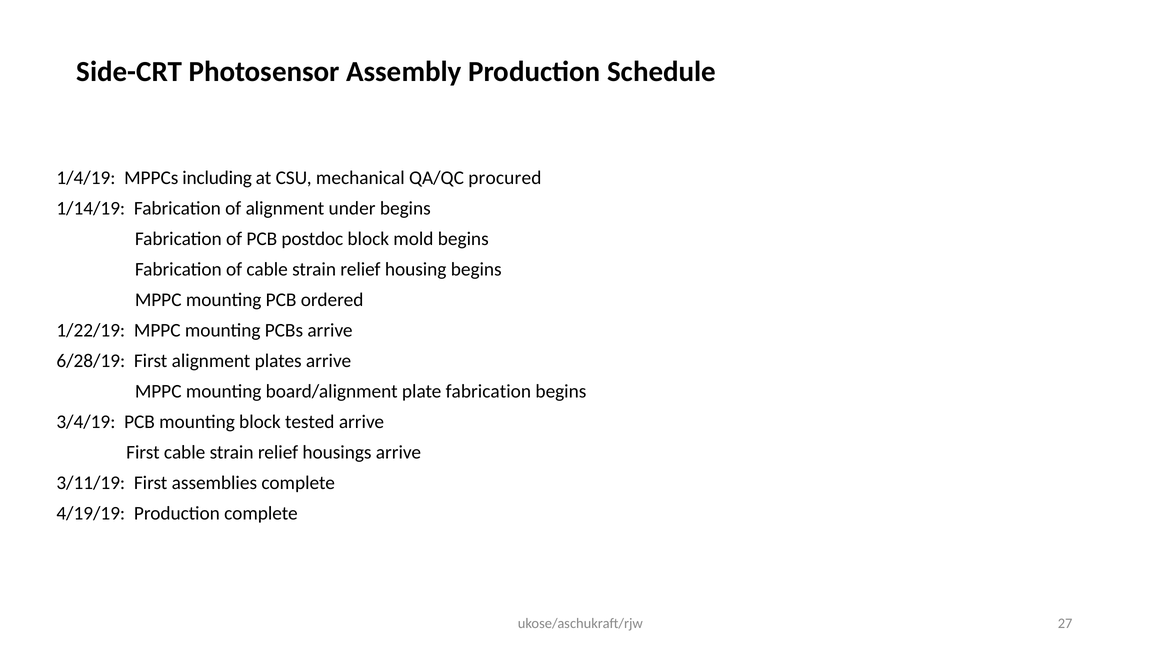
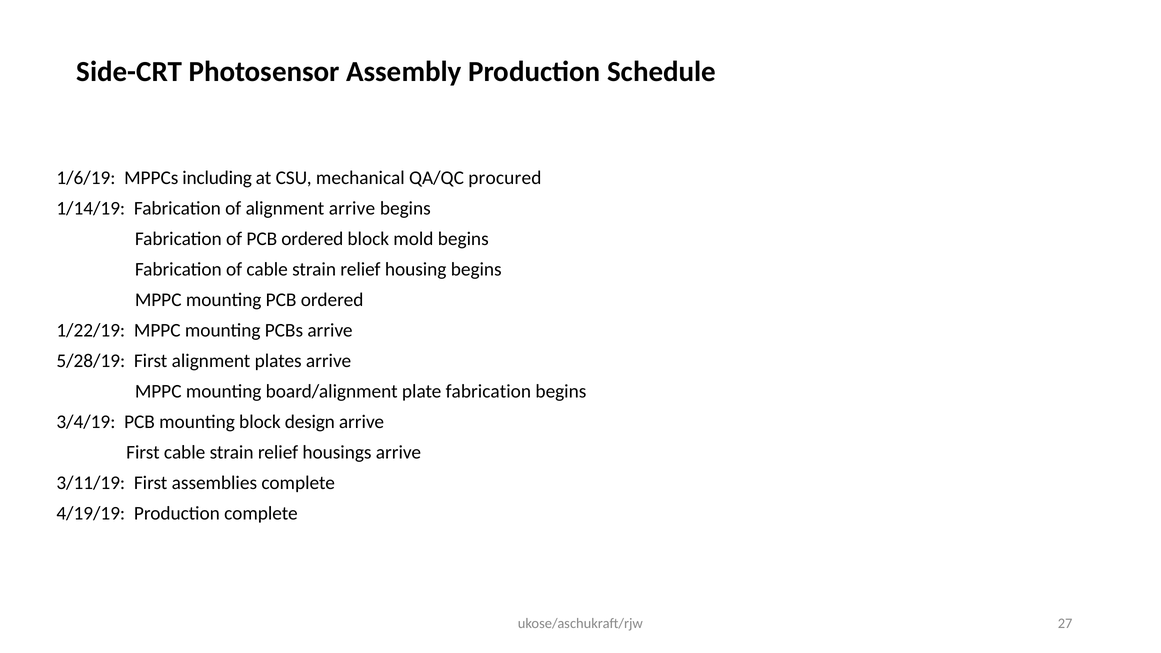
1/4/19: 1/4/19 -> 1/6/19
alignment under: under -> arrive
of PCB postdoc: postdoc -> ordered
6/28/19: 6/28/19 -> 5/28/19
tested: tested -> design
